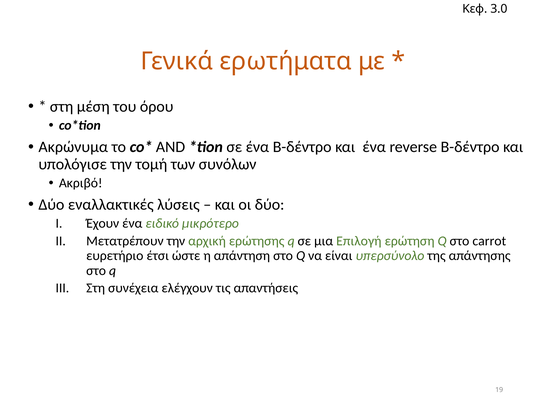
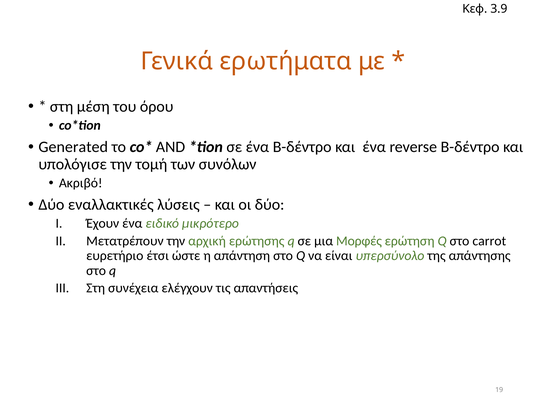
3.0: 3.0 -> 3.9
Ακρώνυμα: Ακρώνυμα -> Generated
Επιλογή: Επιλογή -> Μορφές
